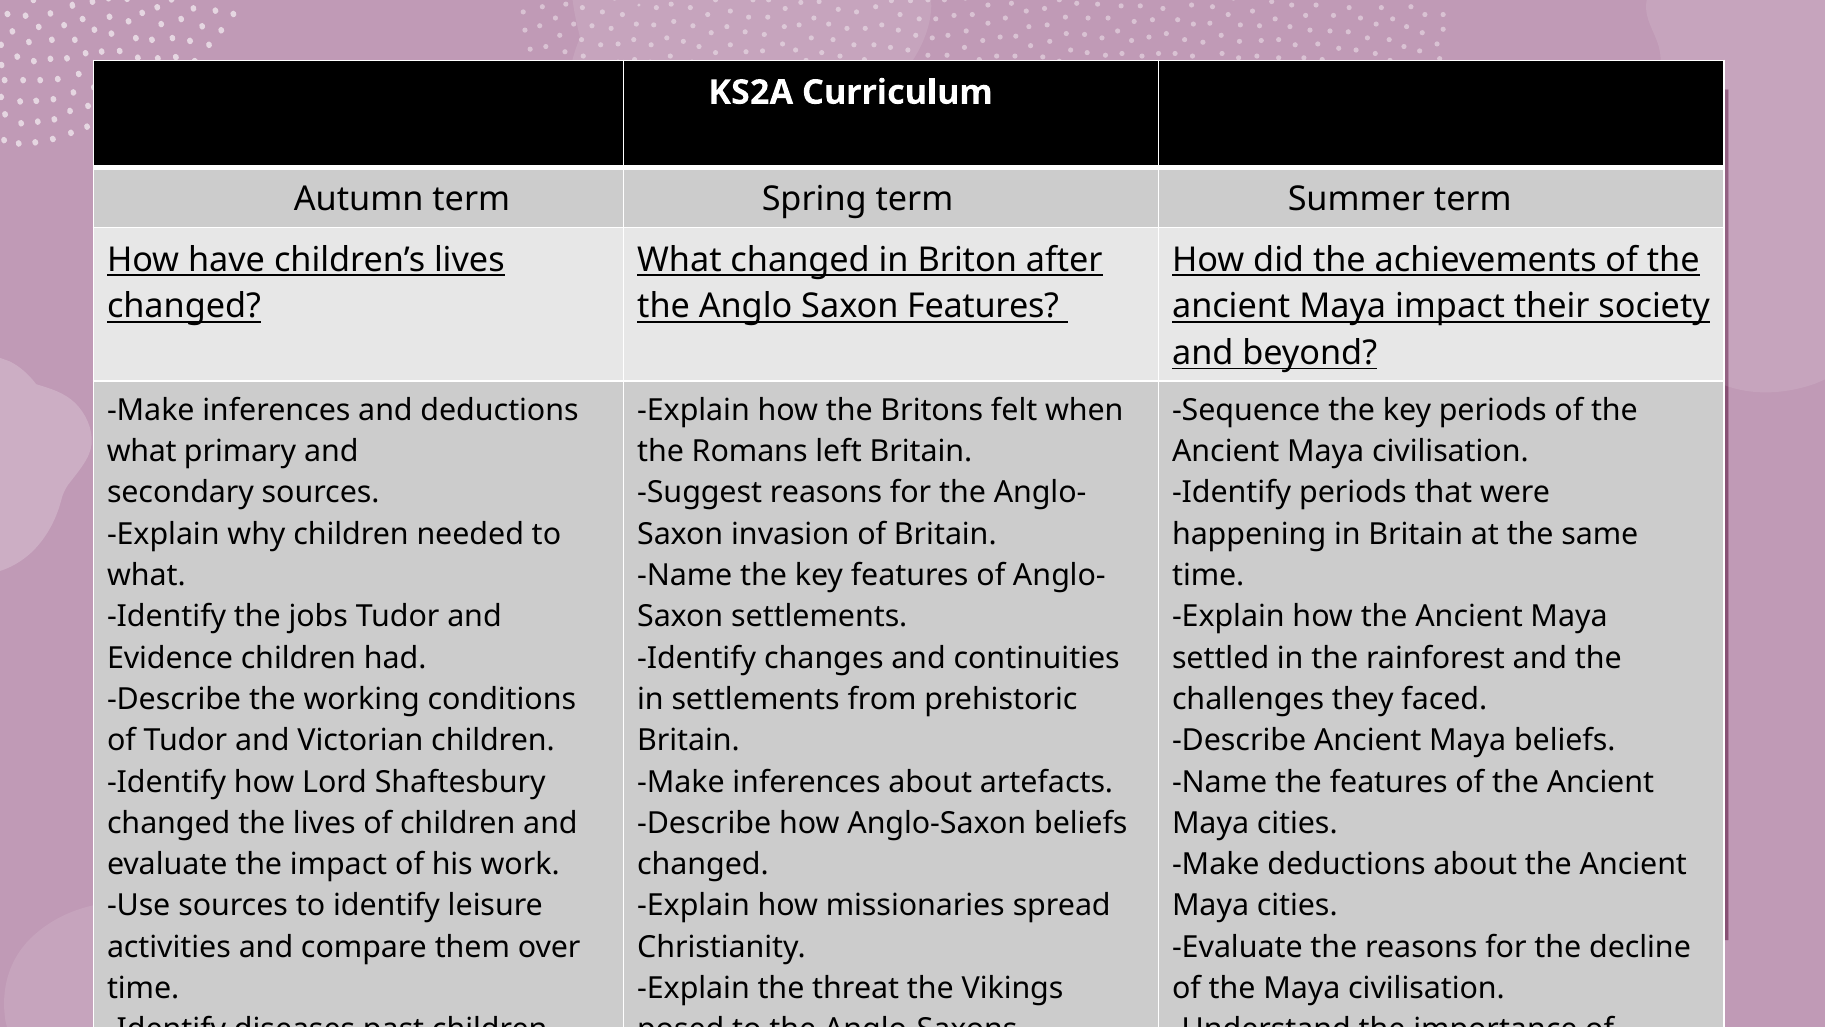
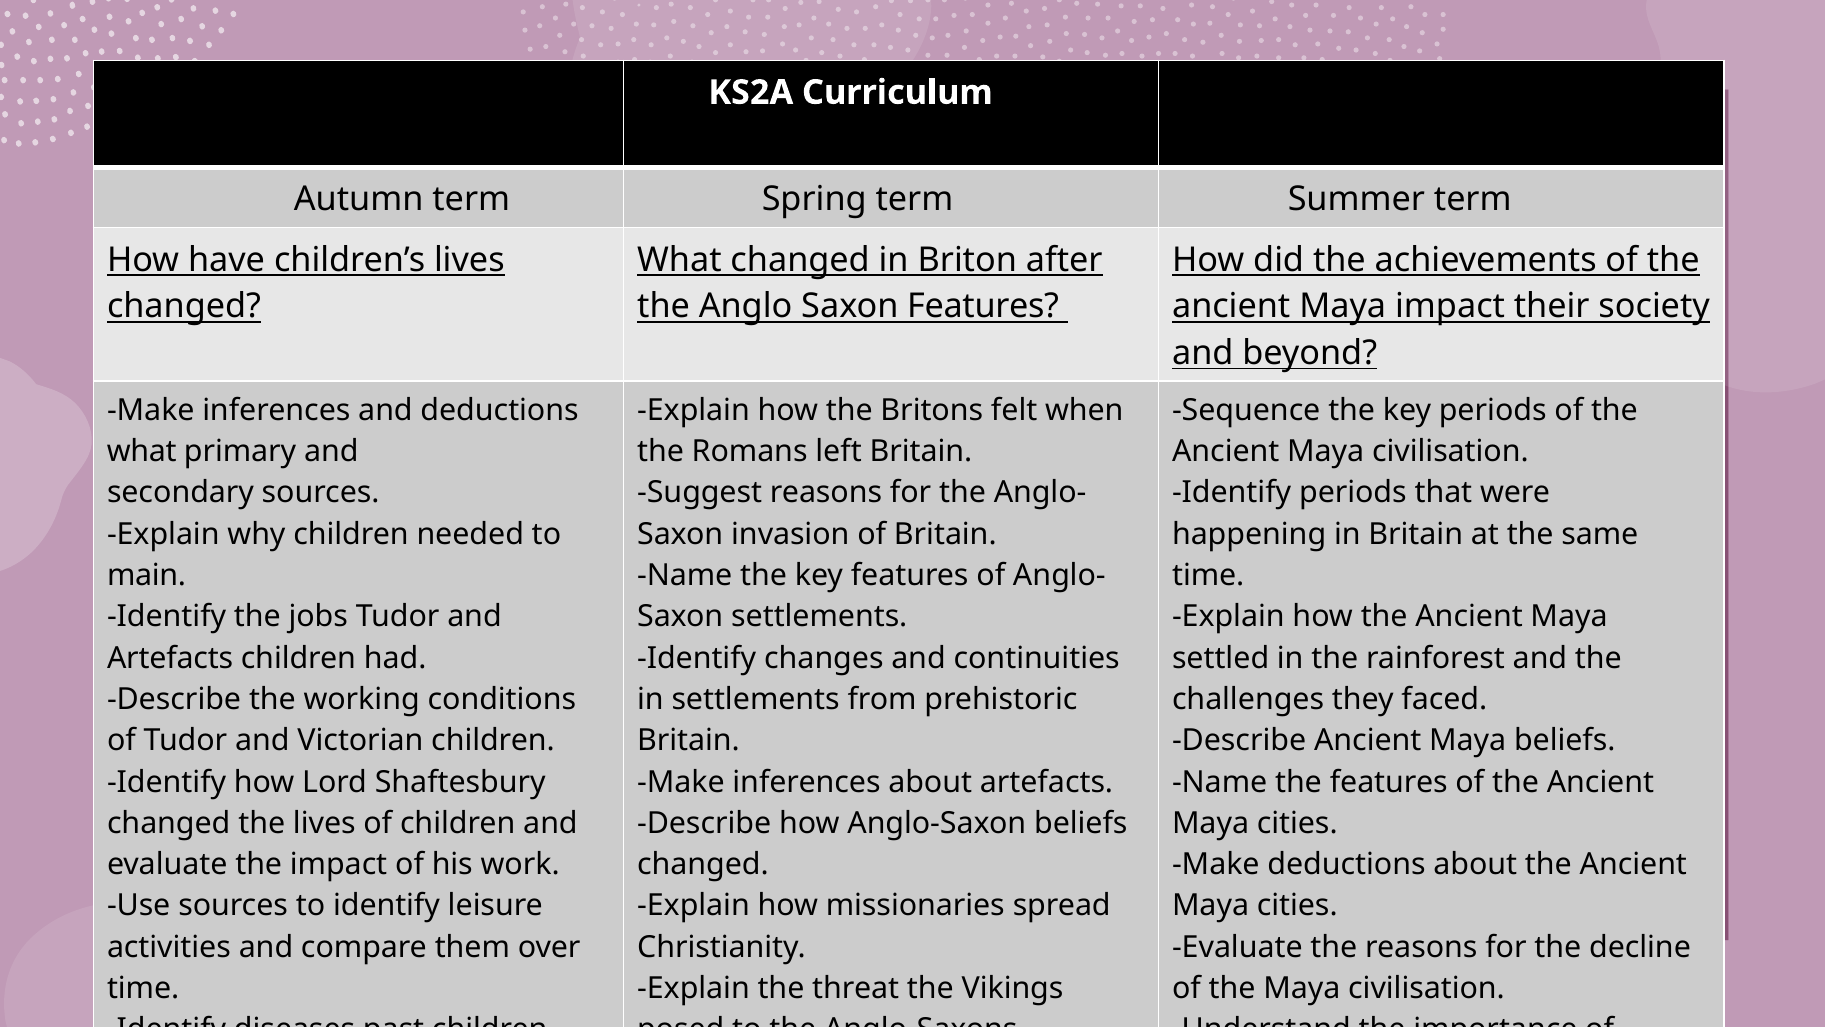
what at (146, 576): what -> main
Evidence at (170, 658): Evidence -> Artefacts
